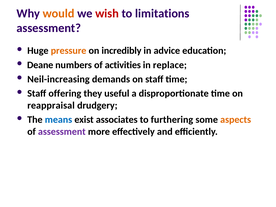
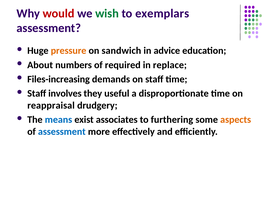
would colour: orange -> red
wish colour: red -> green
limitations: limitations -> exemplars
incredibly: incredibly -> sandwich
Deane: Deane -> About
activities: activities -> required
Neil-increasing: Neil-increasing -> Files-increasing
offering: offering -> involves
assessment at (62, 132) colour: purple -> blue
